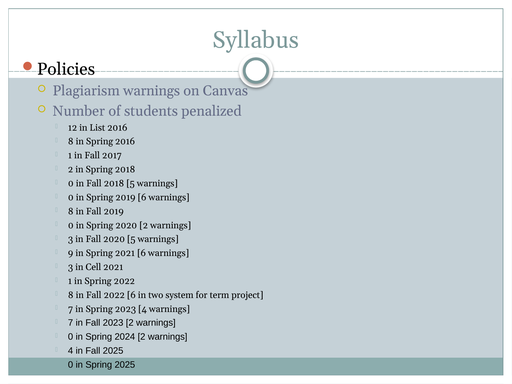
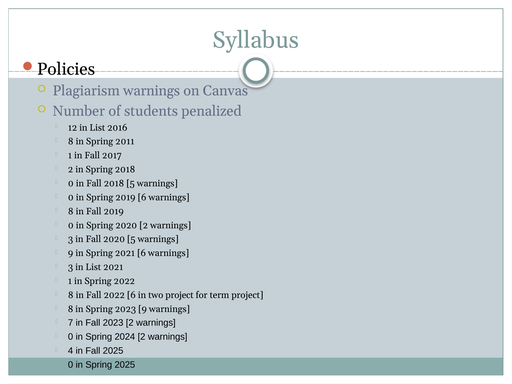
Spring 2016: 2016 -> 2011
3 in Cell: Cell -> List
two system: system -> project
7 at (70, 309): 7 -> 8
2023 4: 4 -> 9
